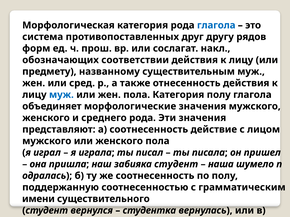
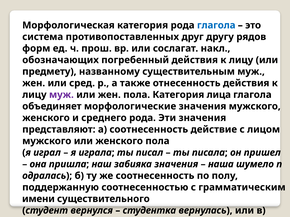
обозначающих соответствии: соответствии -> погребенный
муж at (61, 95) colour: blue -> purple
Категория полу: полу -> лица
забияка студент: студент -> значения
